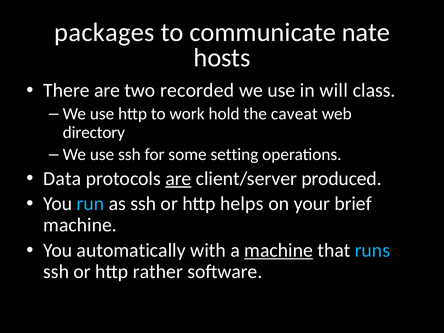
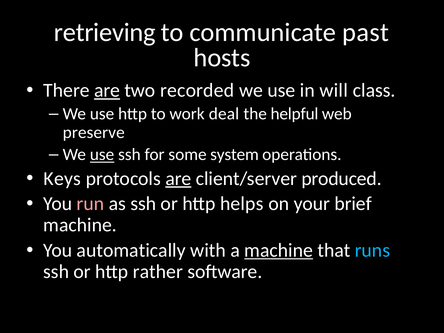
packages: packages -> retrieving
nate: nate -> past
are at (107, 90) underline: none -> present
hold: hold -> deal
caveat: caveat -> helpful
directory: directory -> preserve
use at (102, 155) underline: none -> present
setting: setting -> system
Data: Data -> Keys
run colour: light blue -> pink
